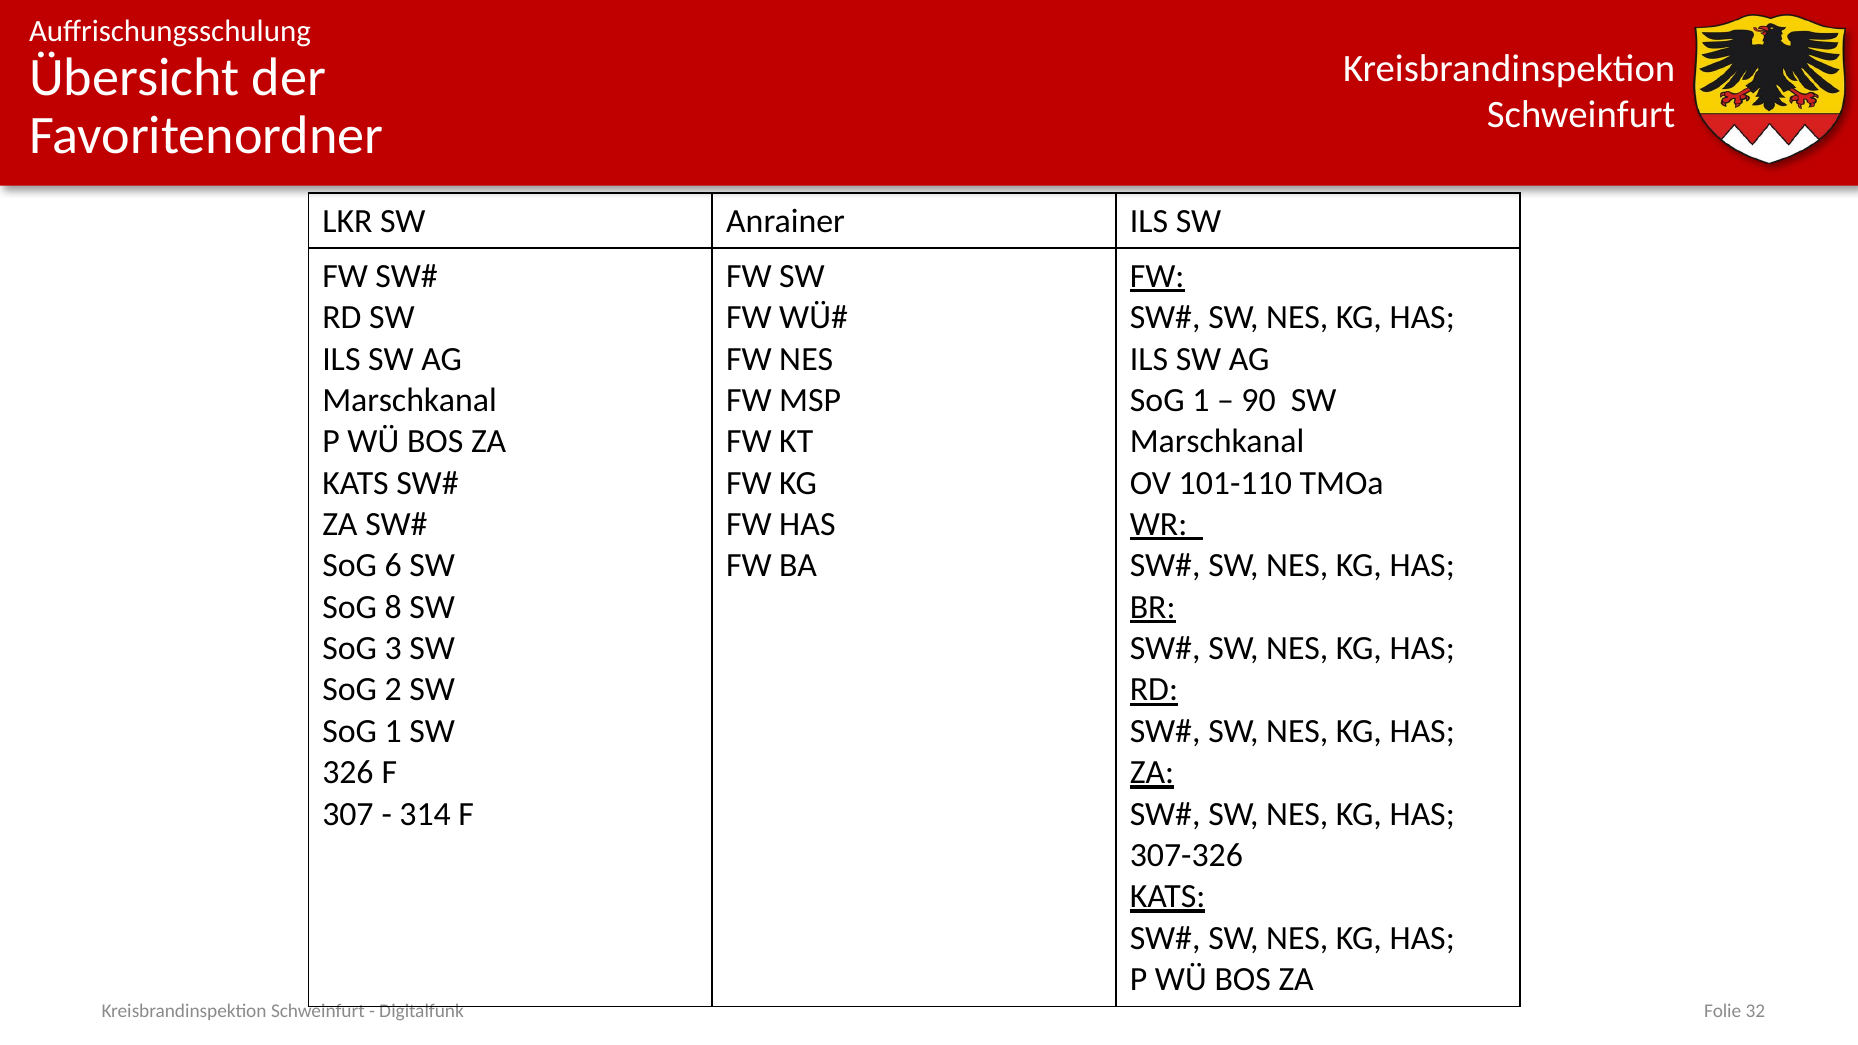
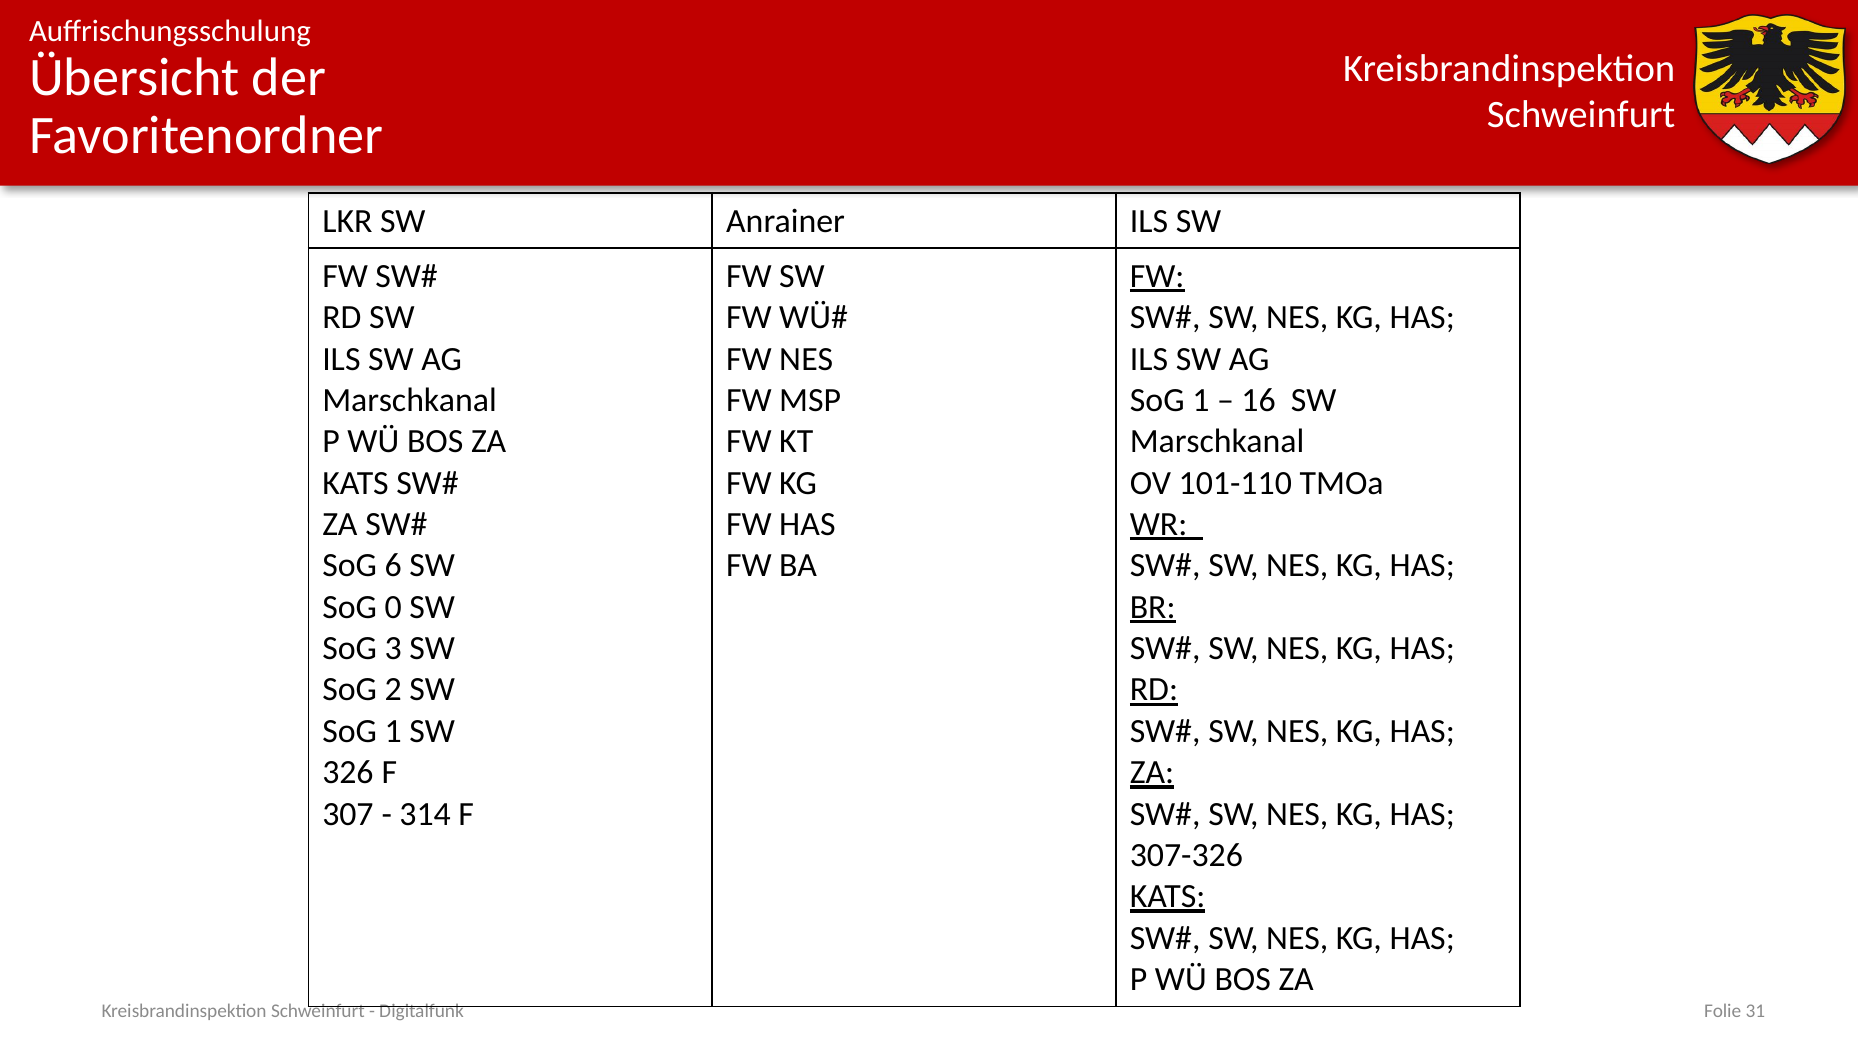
90: 90 -> 16
8: 8 -> 0
32: 32 -> 31
